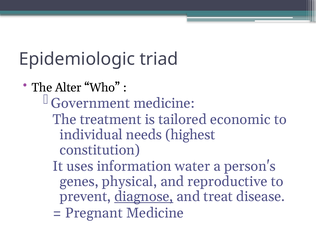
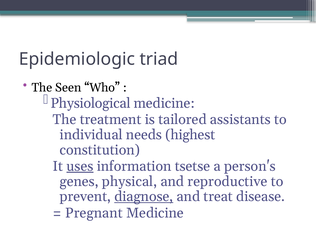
Alter: Alter -> Seen
Government: Government -> Physiological
economic: economic -> assistants
uses underline: none -> present
water: water -> tsetse
